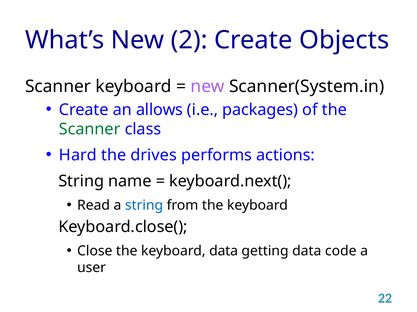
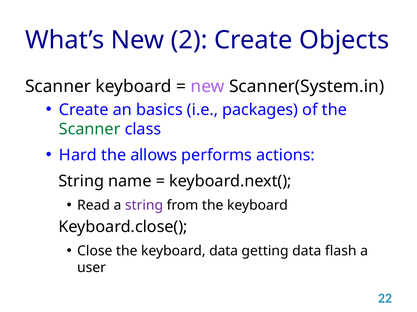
allows: allows -> basics
drives: drives -> allows
string at (144, 206) colour: blue -> purple
code: code -> flash
